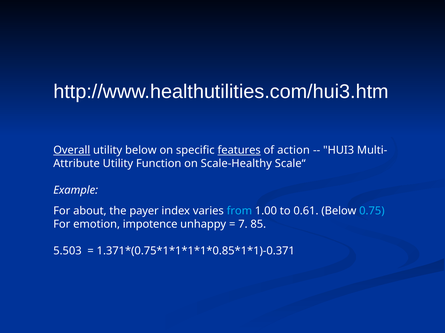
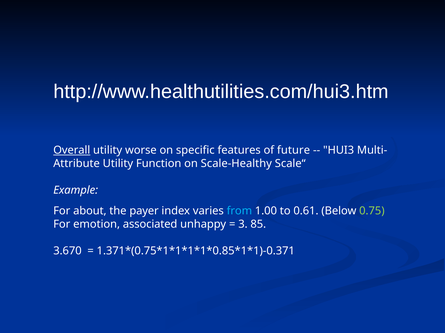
utility below: below -> worse
features underline: present -> none
action: action -> future
0.75 colour: light blue -> light green
impotence: impotence -> associated
7: 7 -> 3
5.503: 5.503 -> 3.670
